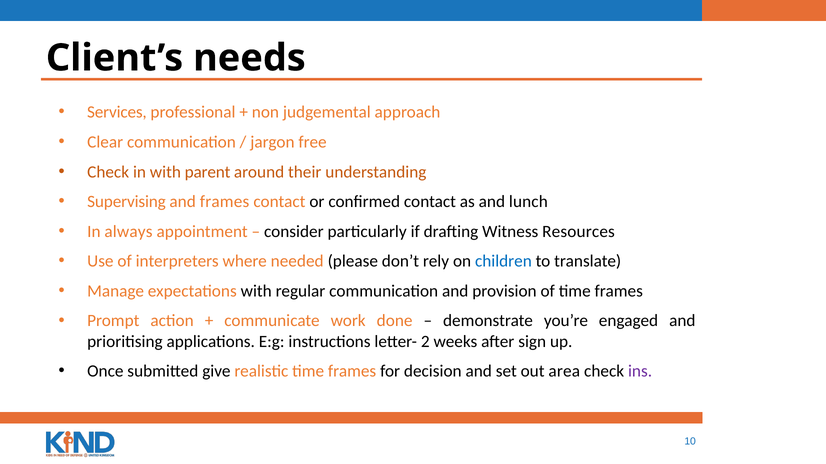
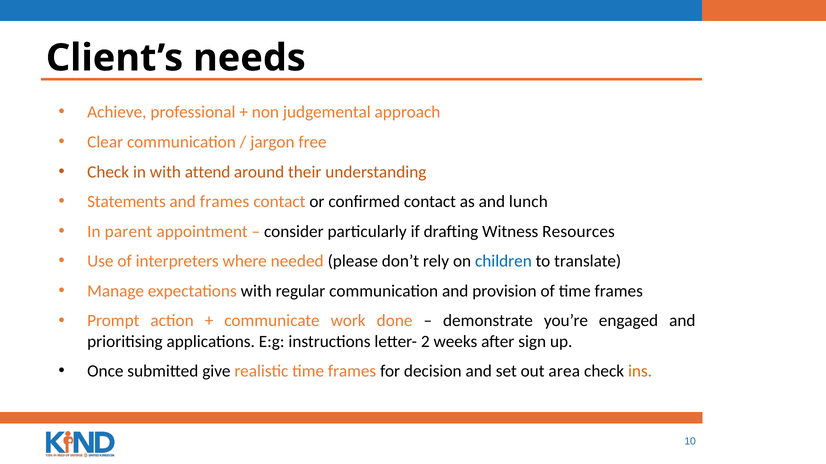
Services: Services -> Achieve
parent: parent -> attend
Supervising: Supervising -> Statements
always: always -> parent
ins colour: purple -> orange
